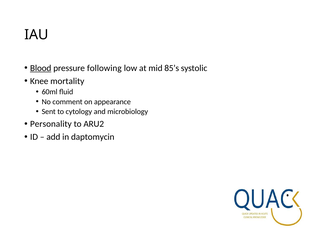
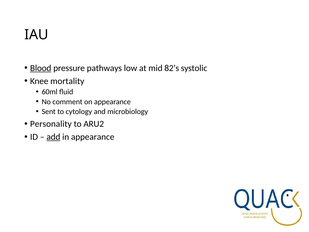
following: following -> pathways
85’s: 85’s -> 82’s
add underline: none -> present
in daptomycin: daptomycin -> appearance
